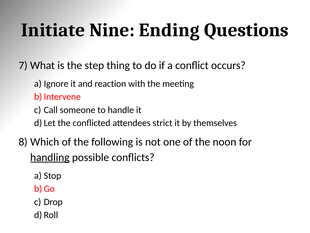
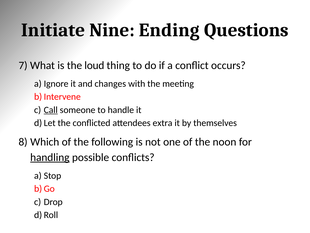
step: step -> loud
reaction: reaction -> changes
Call underline: none -> present
strict: strict -> extra
